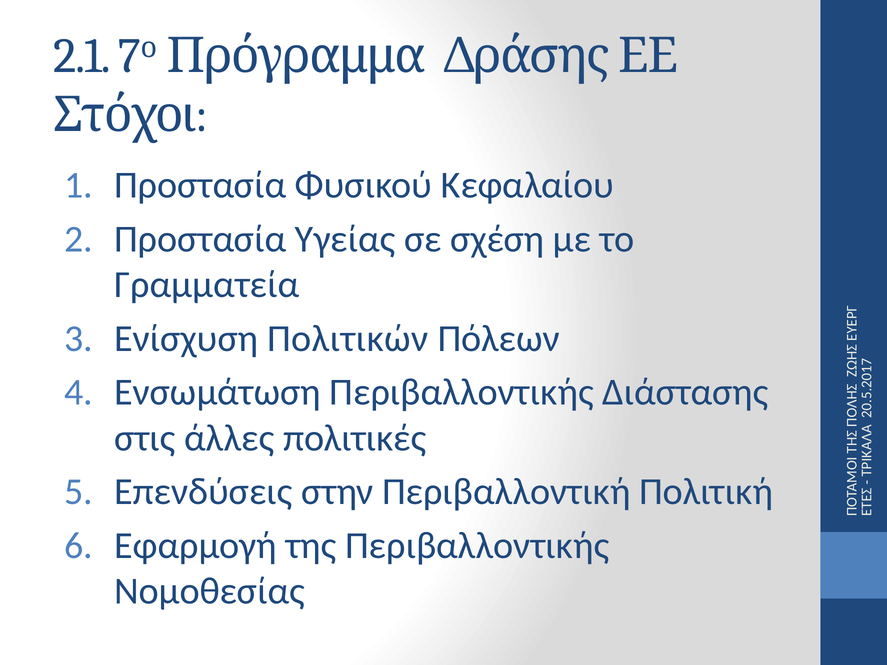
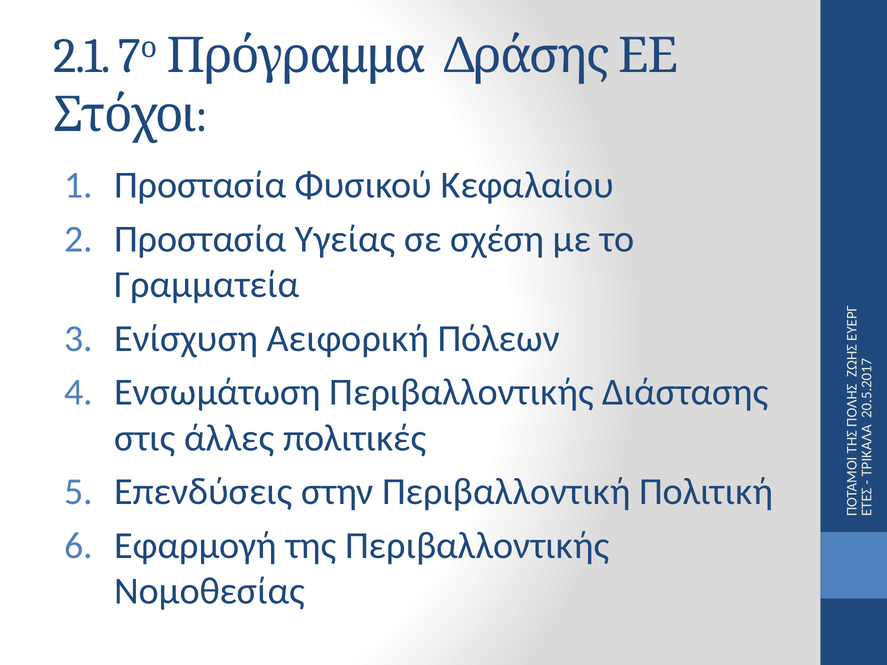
Πολιτικών: Πολιτικών -> Αειφορική
